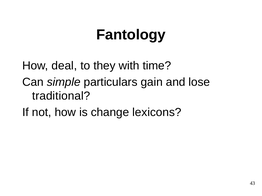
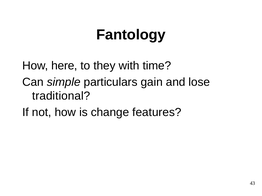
deal: deal -> here
lexicons: lexicons -> features
